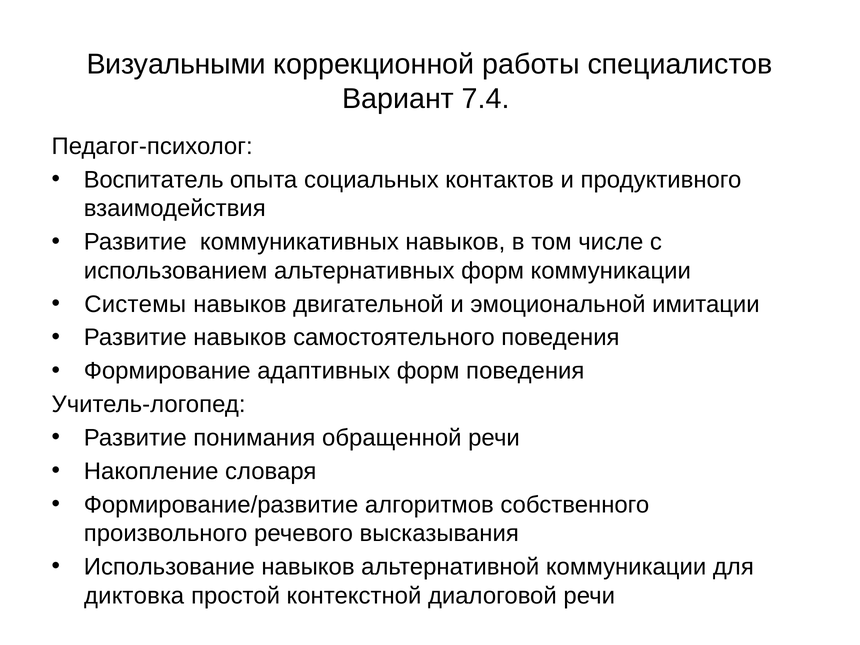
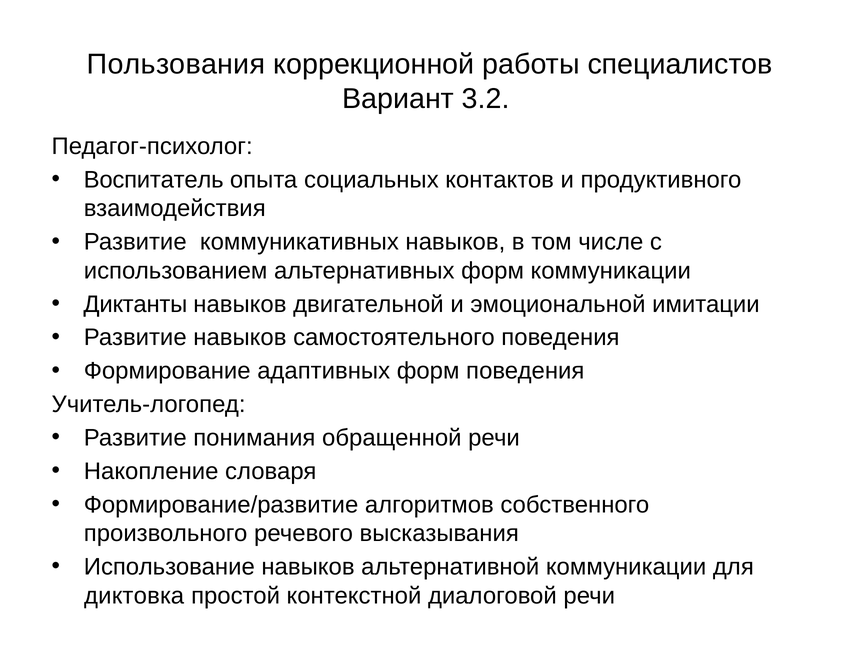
Визуальными: Визуальными -> Пользования
7.4: 7.4 -> 3.2
Системы: Системы -> Диктанты
